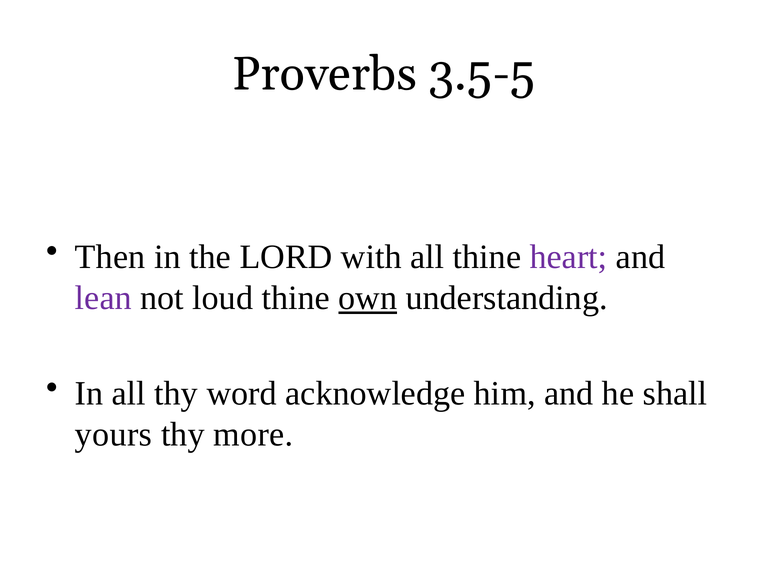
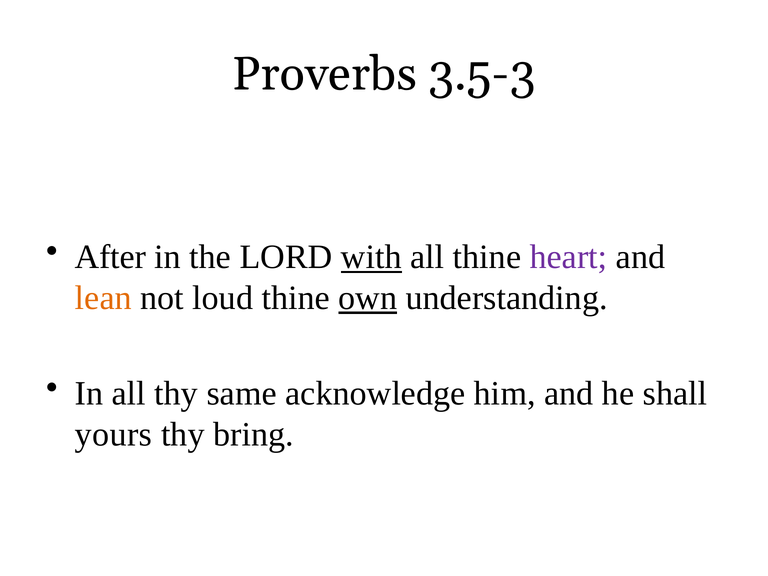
3.5-5: 3.5-5 -> 3.5-3
Then: Then -> After
with underline: none -> present
lean colour: purple -> orange
word: word -> same
more: more -> bring
